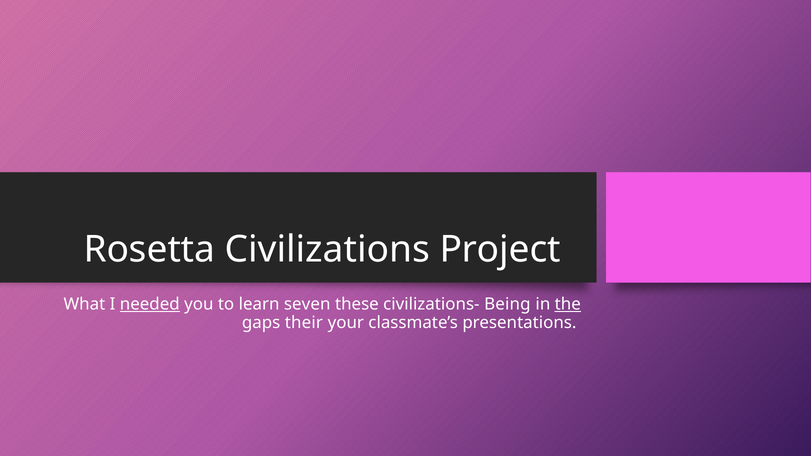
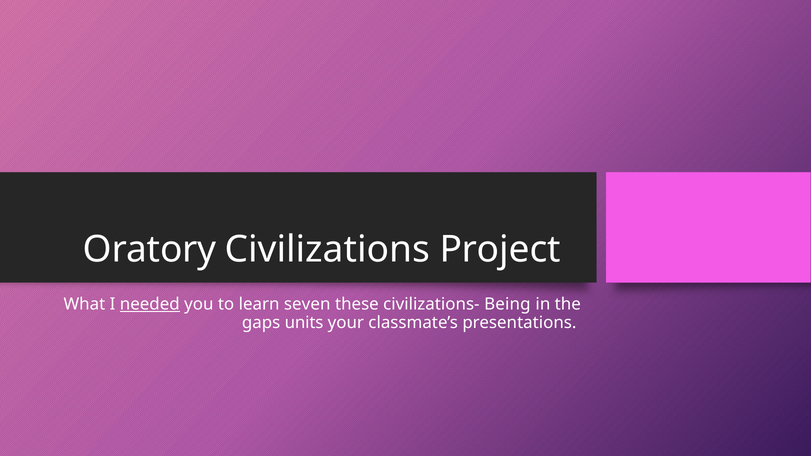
Rosetta: Rosetta -> Oratory
the underline: present -> none
their: their -> units
